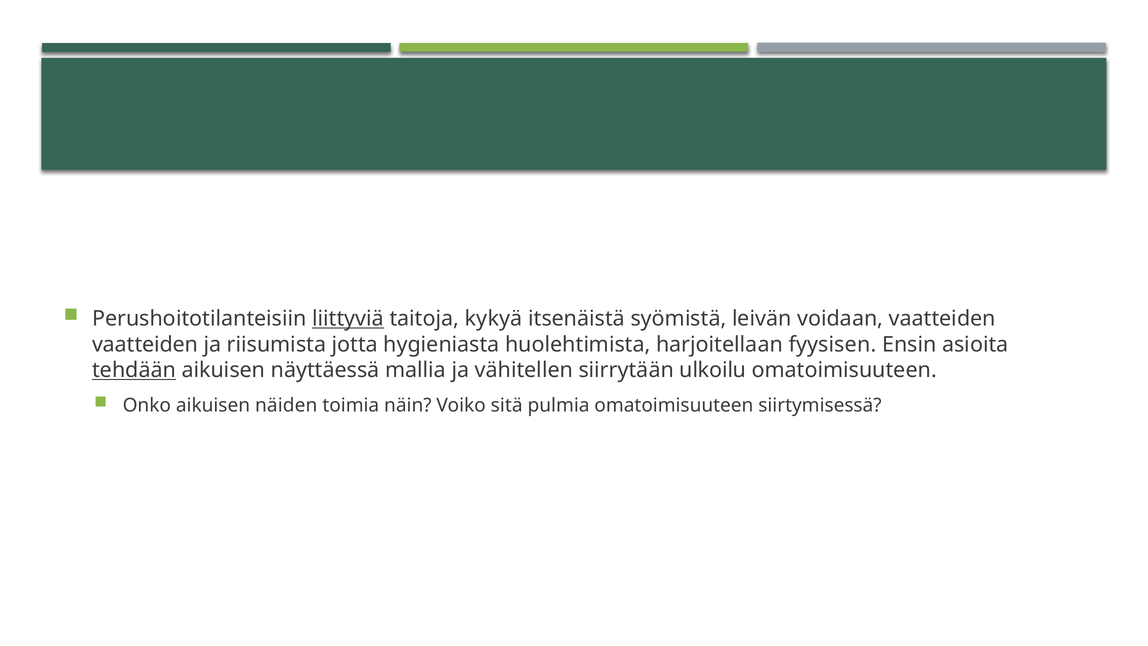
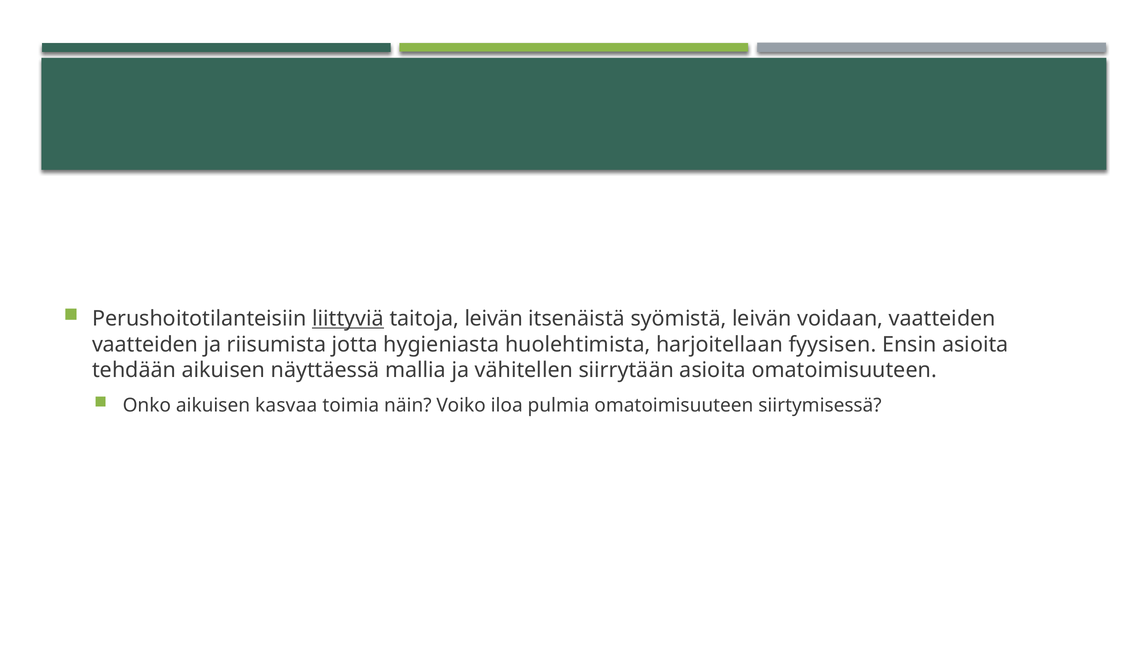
taitoja kykyä: kykyä -> leivän
tehdään underline: present -> none
siirrytään ulkoilu: ulkoilu -> asioita
näiden: näiden -> kasvaa
sitä: sitä -> iloa
